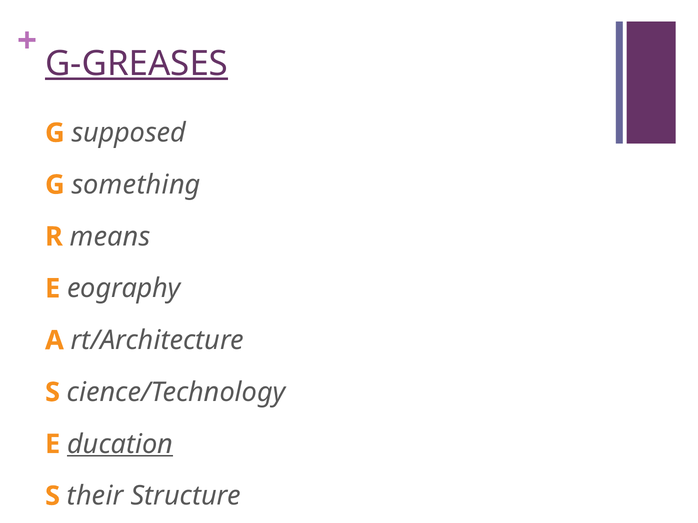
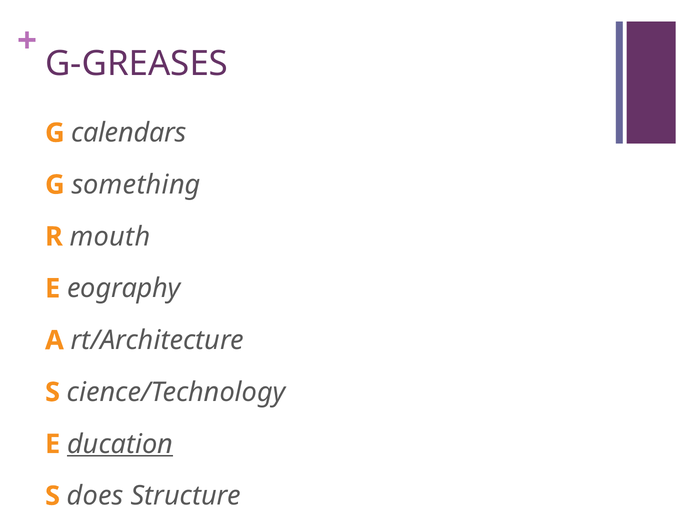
G-GREASES underline: present -> none
supposed: supposed -> calendars
means: means -> mouth
their: their -> does
